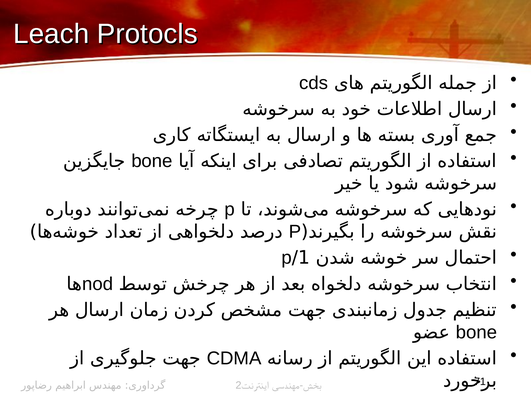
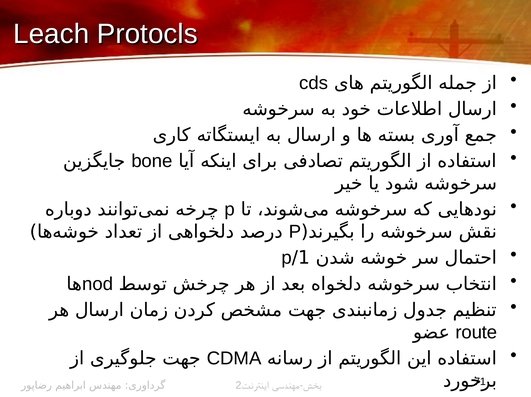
bone at (476, 332): bone -> route
